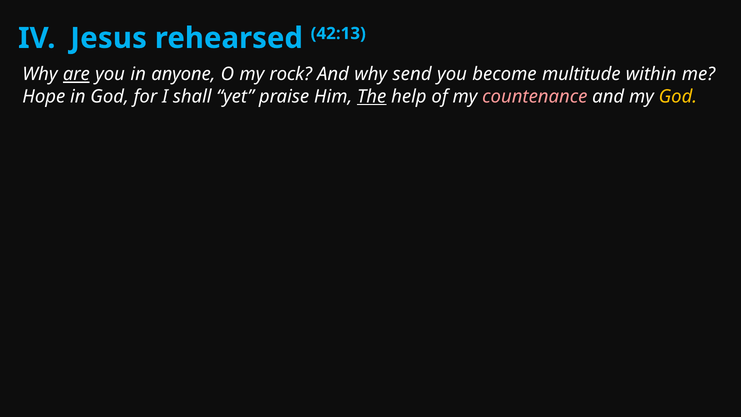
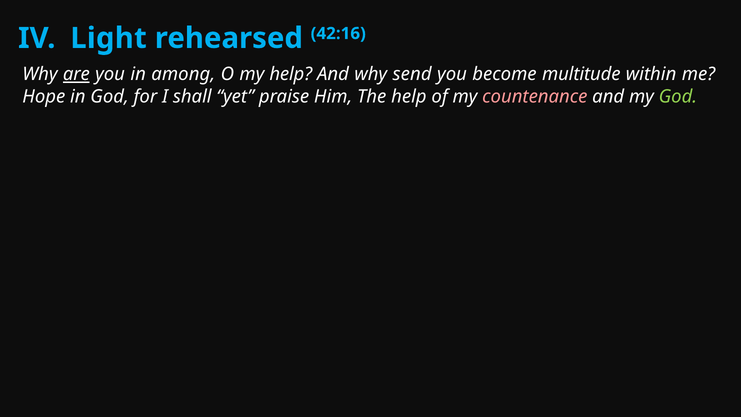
Jesus: Jesus -> Light
42:13: 42:13 -> 42:16
anyone: anyone -> among
my rock: rock -> help
The underline: present -> none
God at (678, 96) colour: yellow -> light green
